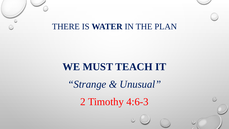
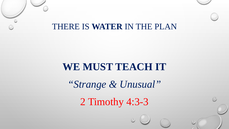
4:6-3: 4:6-3 -> 4:3-3
